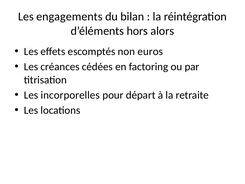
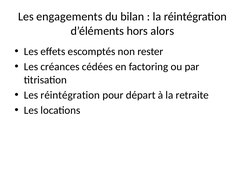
euros: euros -> rester
Les incorporelles: incorporelles -> réintégration
